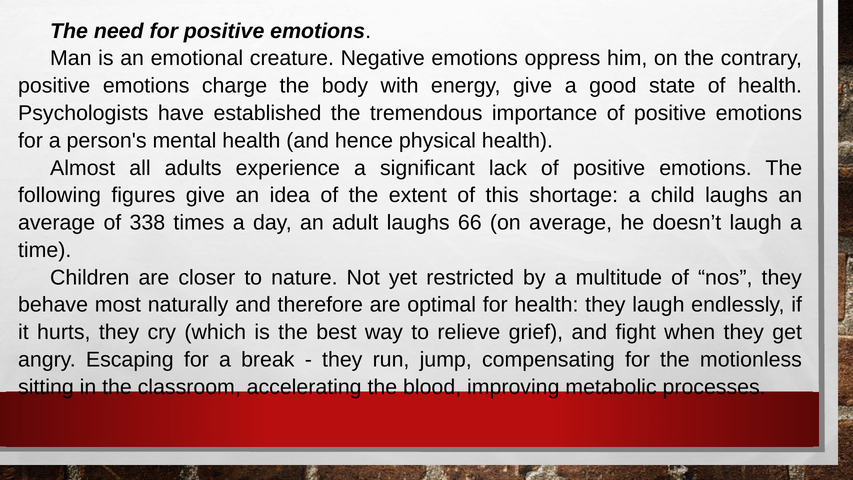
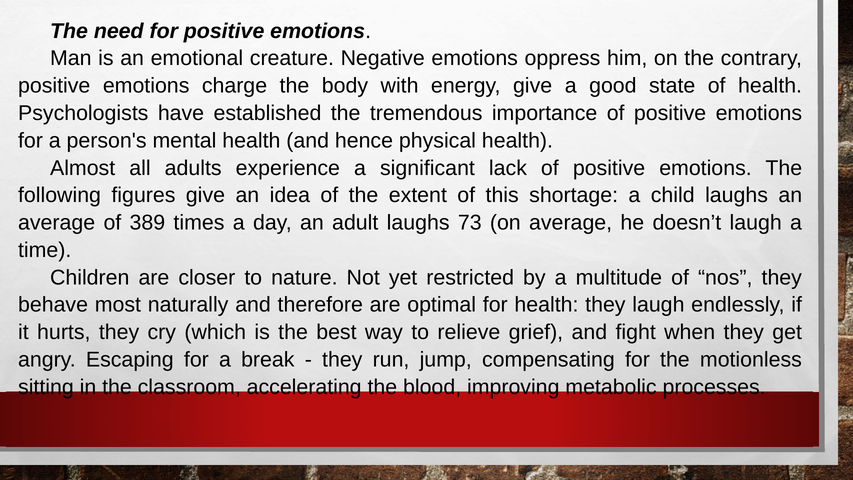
338: 338 -> 389
66: 66 -> 73
